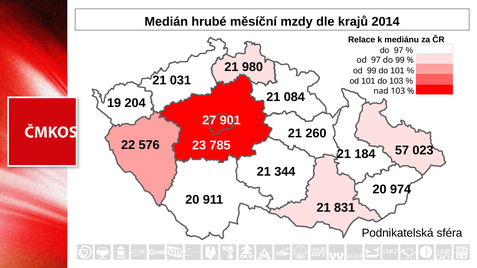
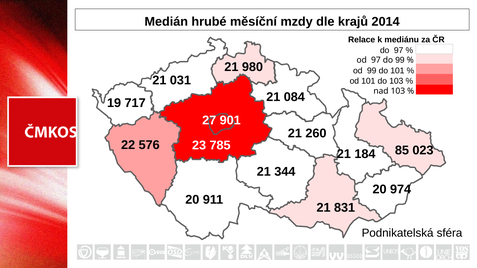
204: 204 -> 717
57: 57 -> 85
